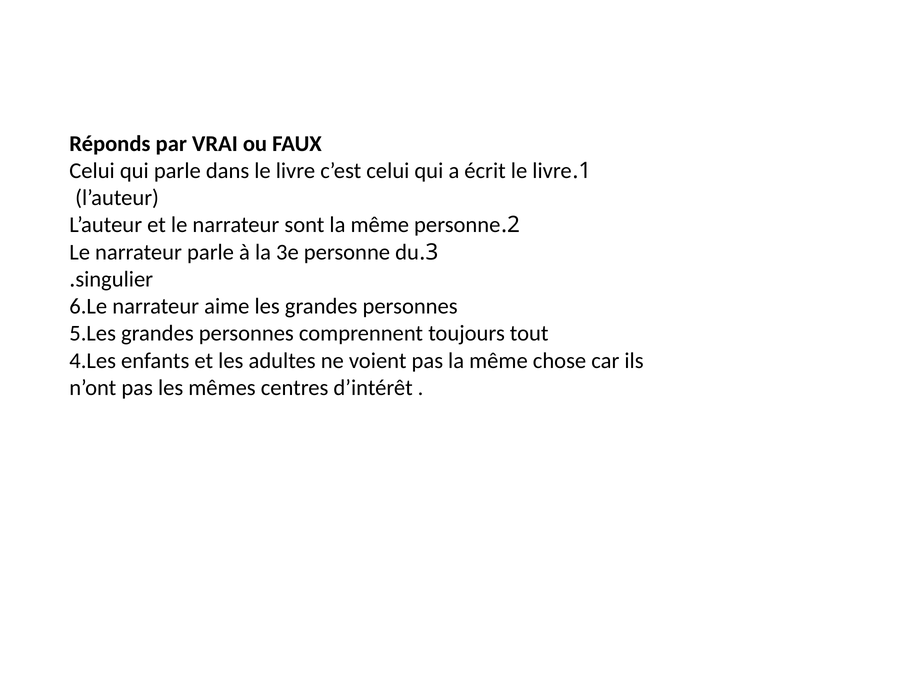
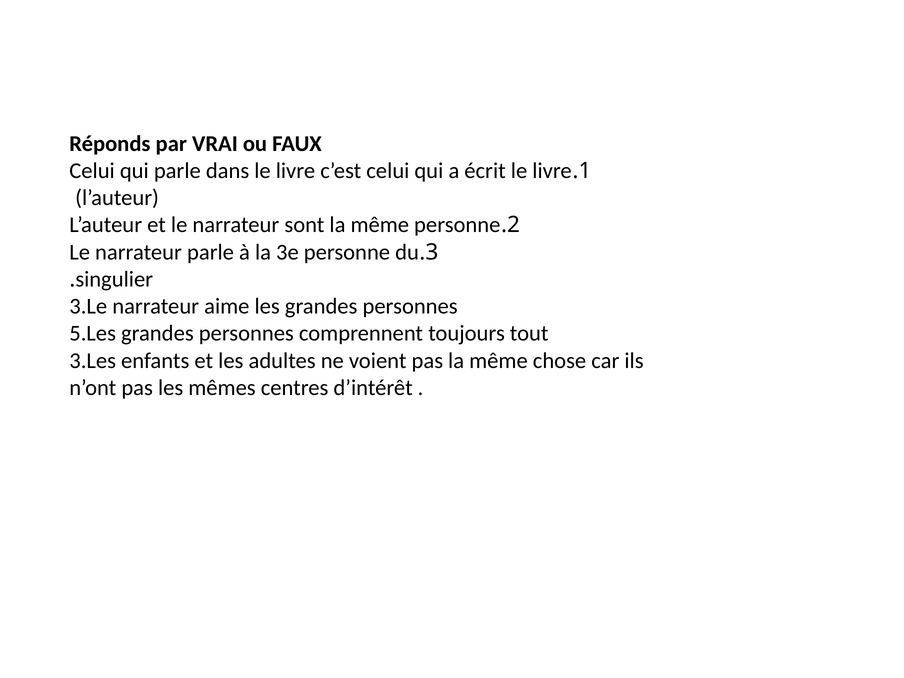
6.Le: 6.Le -> 3.Le
4.Les: 4.Les -> 3.Les
